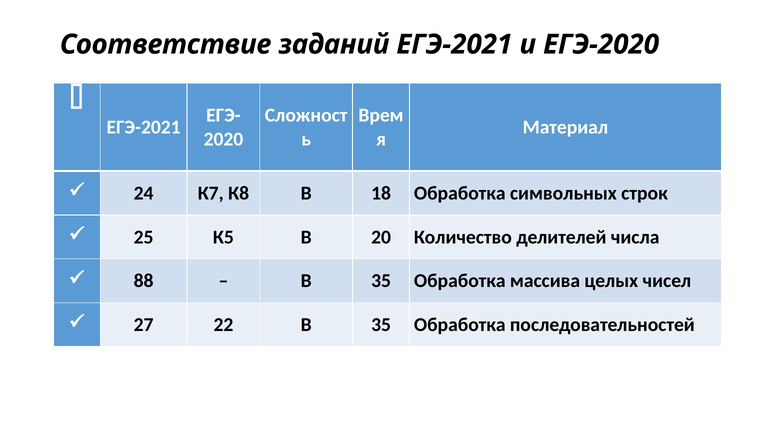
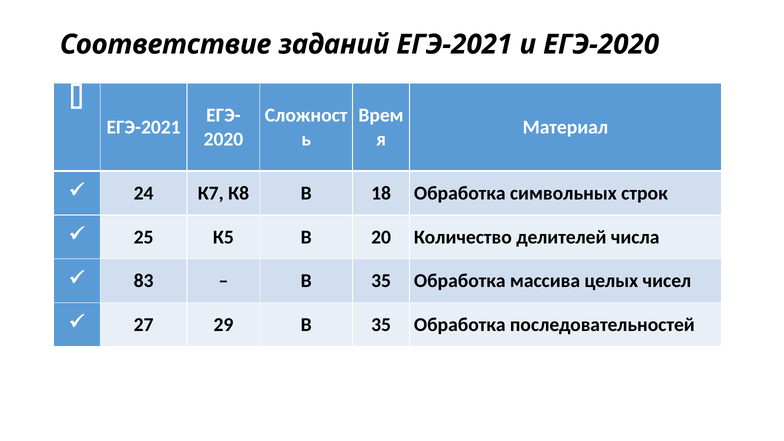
88: 88 -> 83
22: 22 -> 29
